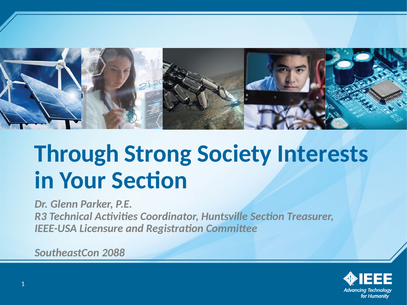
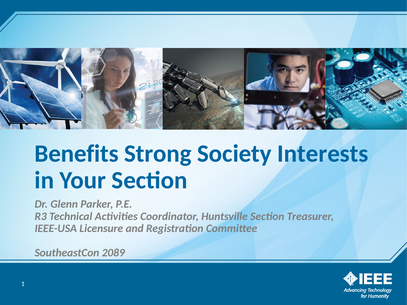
Through: Through -> Benefits
2088: 2088 -> 2089
